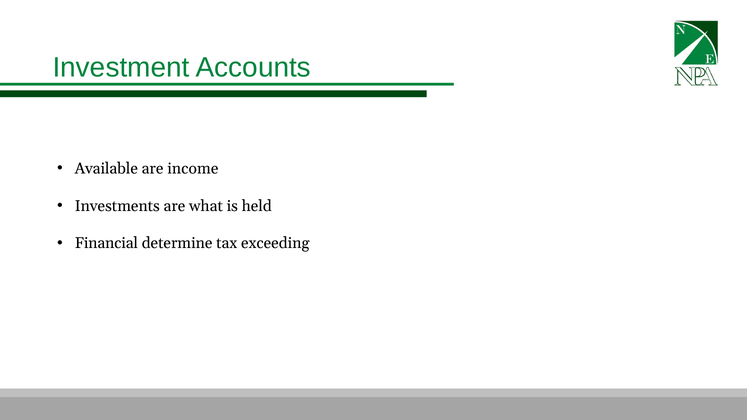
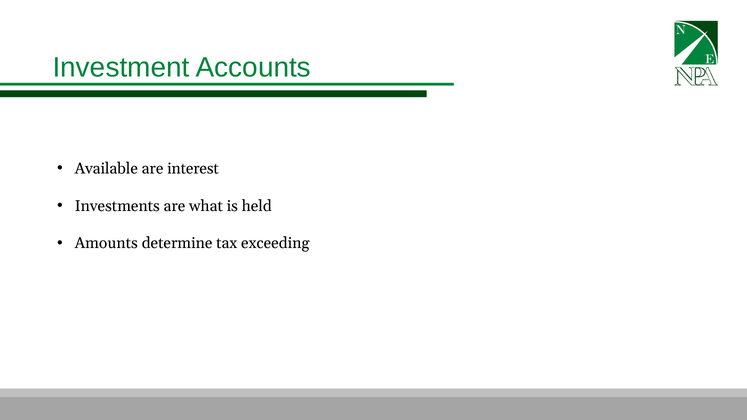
income: income -> interest
Financial: Financial -> Amounts
